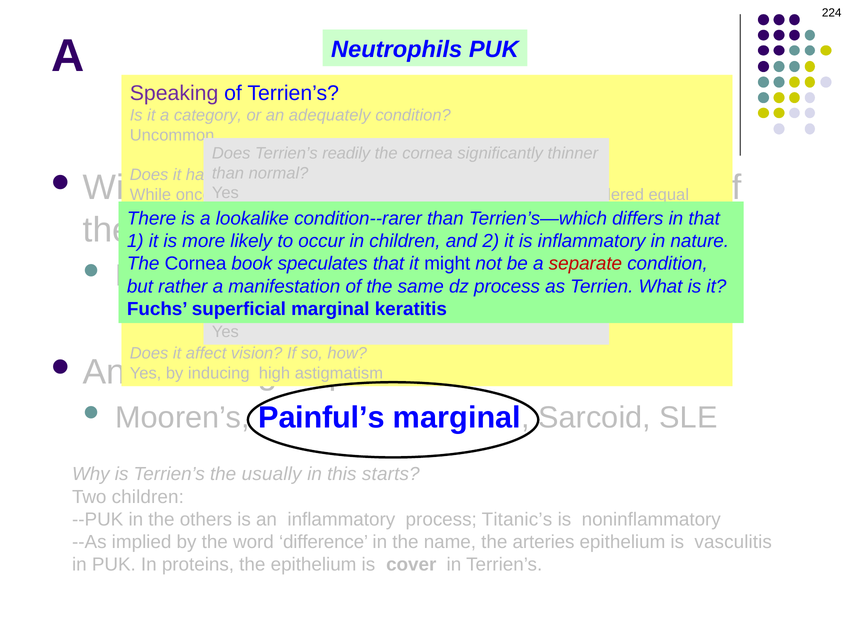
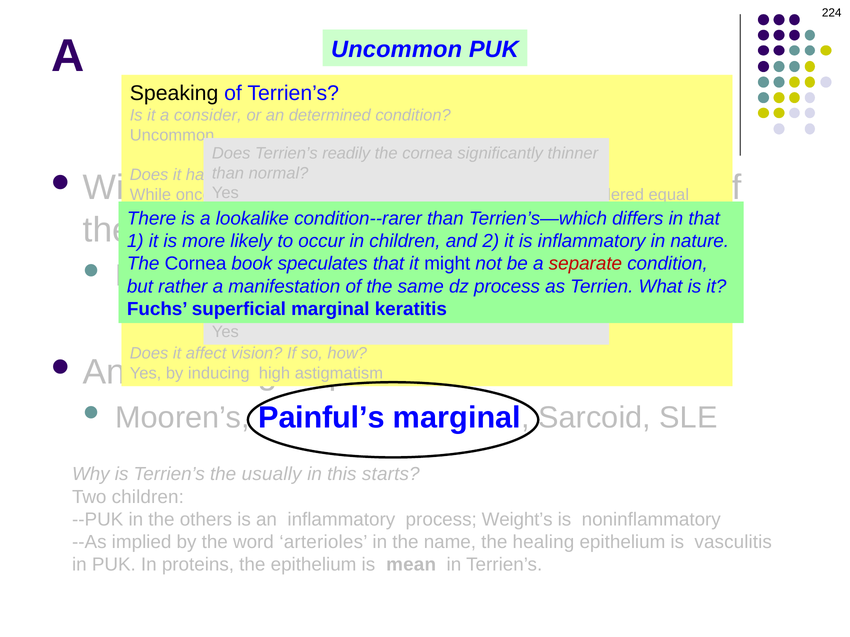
Neutrophils at (397, 50): Neutrophils -> Uncommon
Speaking colour: purple -> black
category: category -> consider
adequately: adequately -> determined
Titanic’s: Titanic’s -> Weight’s
difference: difference -> arterioles
arteries: arteries -> healing
cover: cover -> mean
